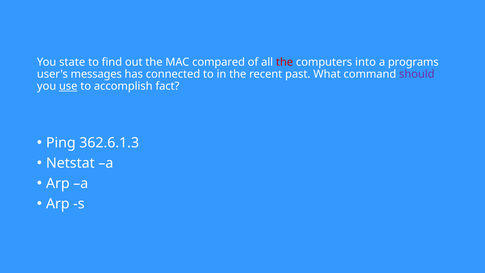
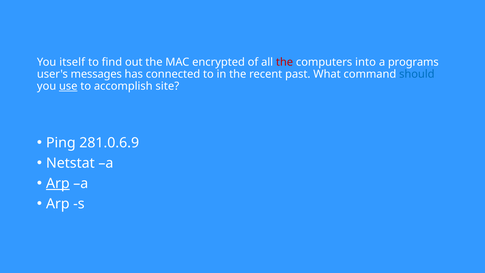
state: state -> itself
compared: compared -> encrypted
should colour: purple -> blue
fact: fact -> site
362.6.1.3: 362.6.1.3 -> 281.0.6.9
Arp at (58, 183) underline: none -> present
